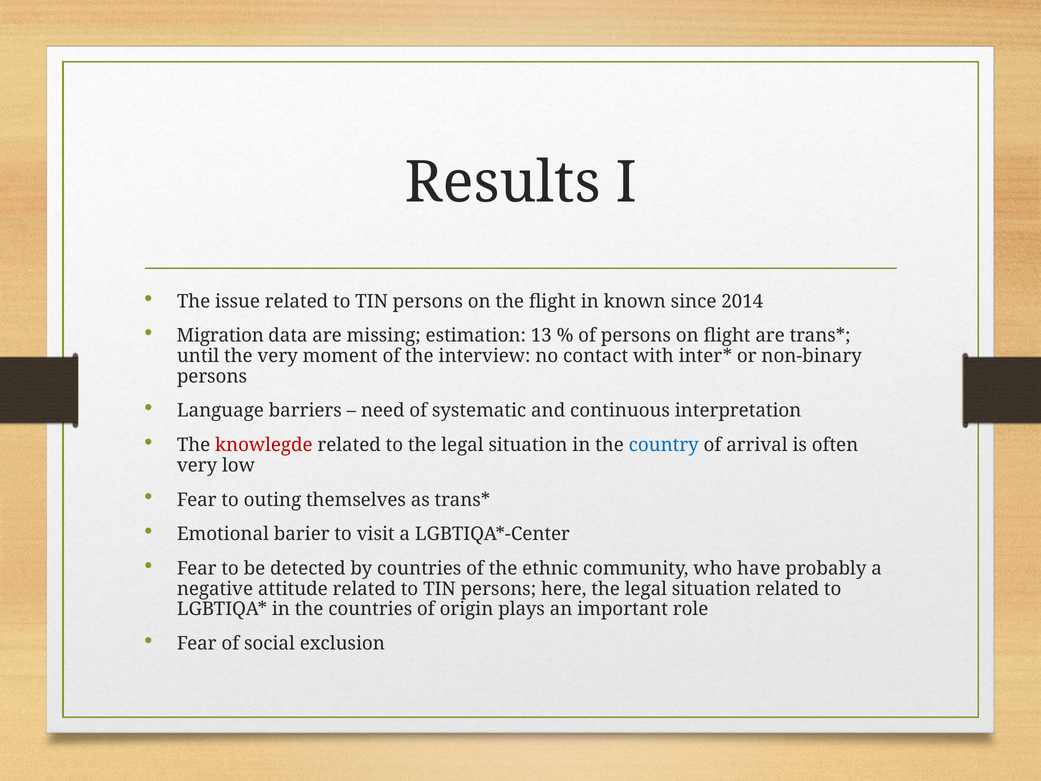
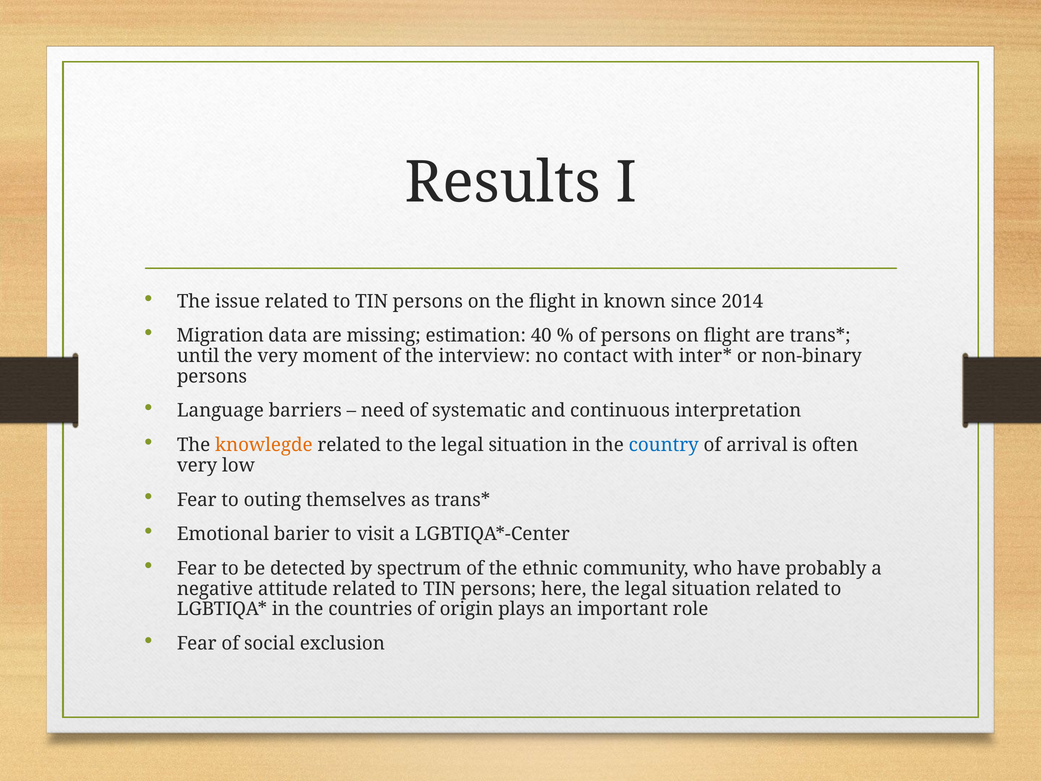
13: 13 -> 40
knowlegde colour: red -> orange
by countries: countries -> spectrum
